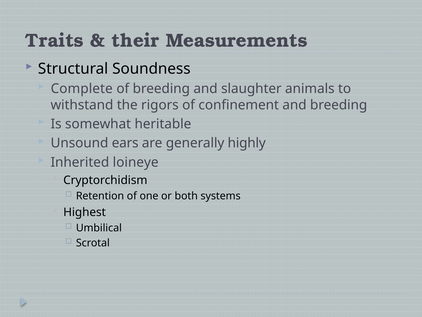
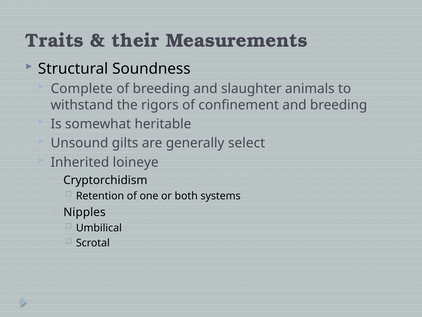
ears: ears -> gilts
highly: highly -> select
Highest: Highest -> Nipples
